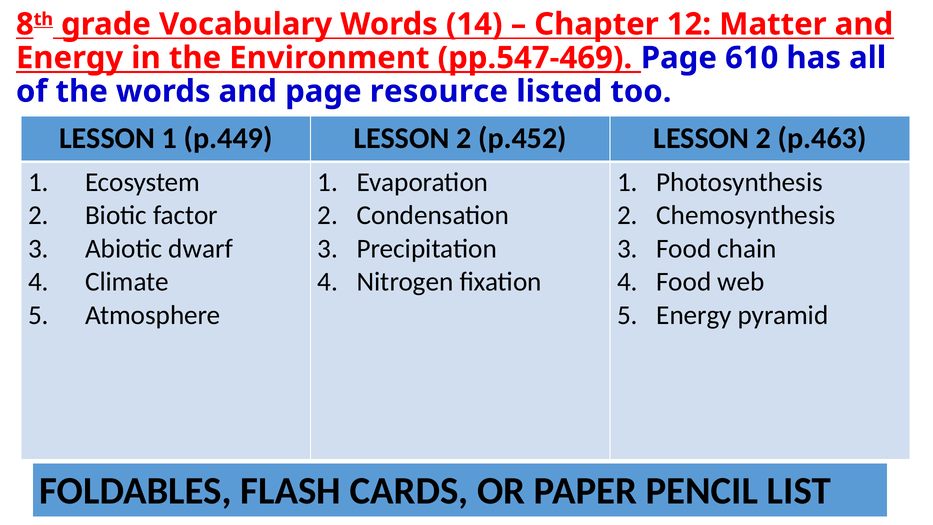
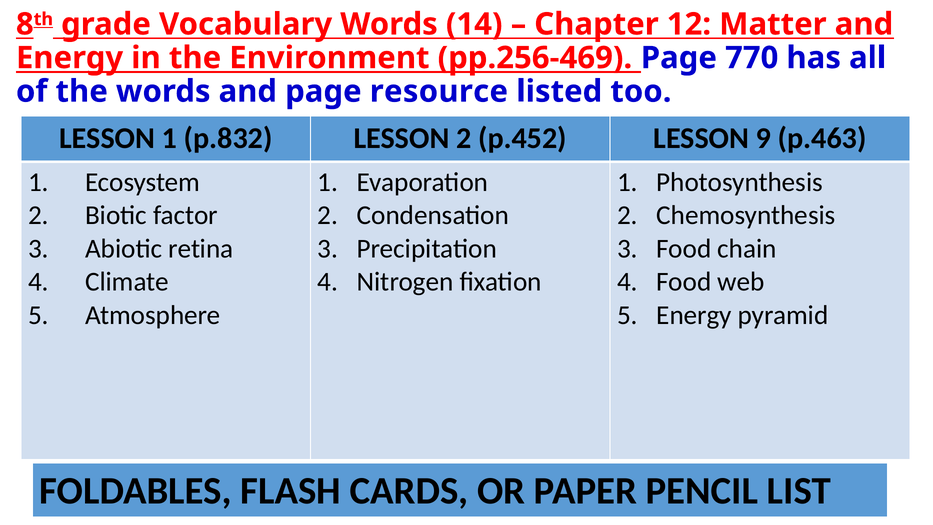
pp.547-469: pp.547-469 -> pp.256-469
610: 610 -> 770
p.449: p.449 -> p.832
p.452 LESSON 2: 2 -> 9
dwarf: dwarf -> retina
